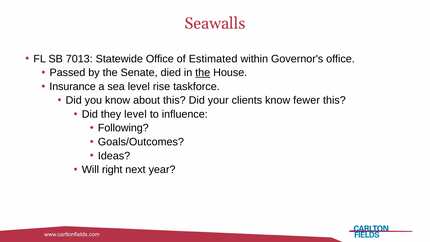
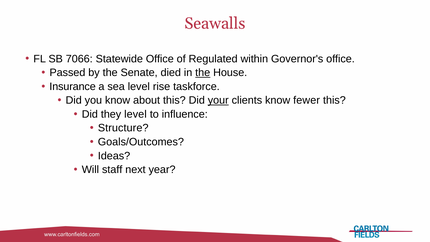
7013: 7013 -> 7066
Estimated: Estimated -> Regulated
your underline: none -> present
Following: Following -> Structure
right: right -> staff
